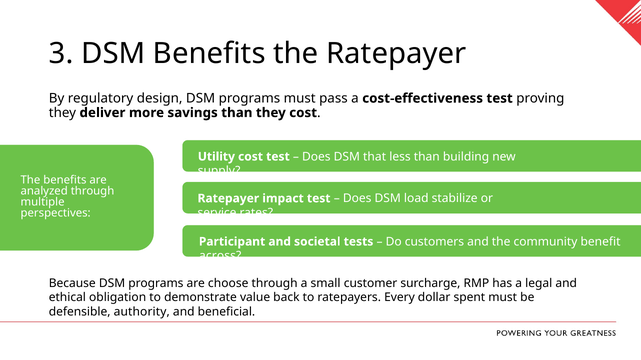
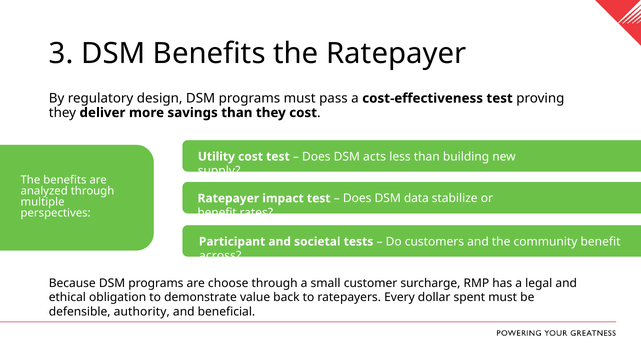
that: that -> acts
load: load -> data
service at (217, 213): service -> benefit
